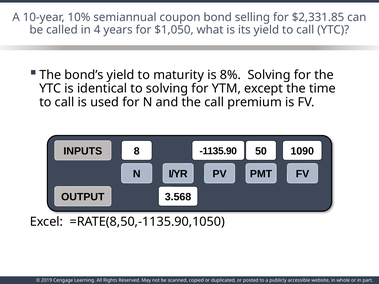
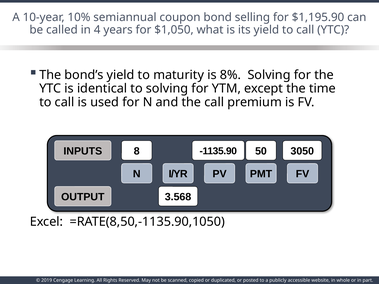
$2,331.85: $2,331.85 -> $1,195.90
1090: 1090 -> 3050
